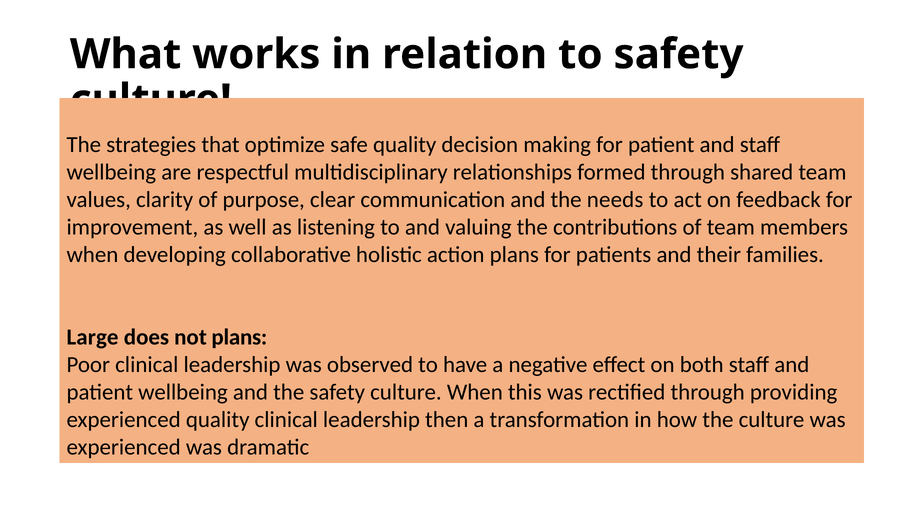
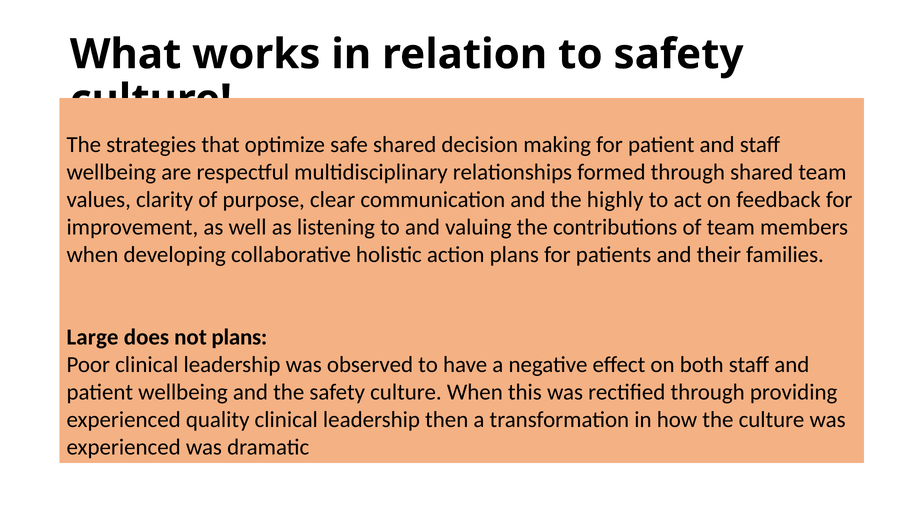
safe quality: quality -> shared
needs: needs -> highly
